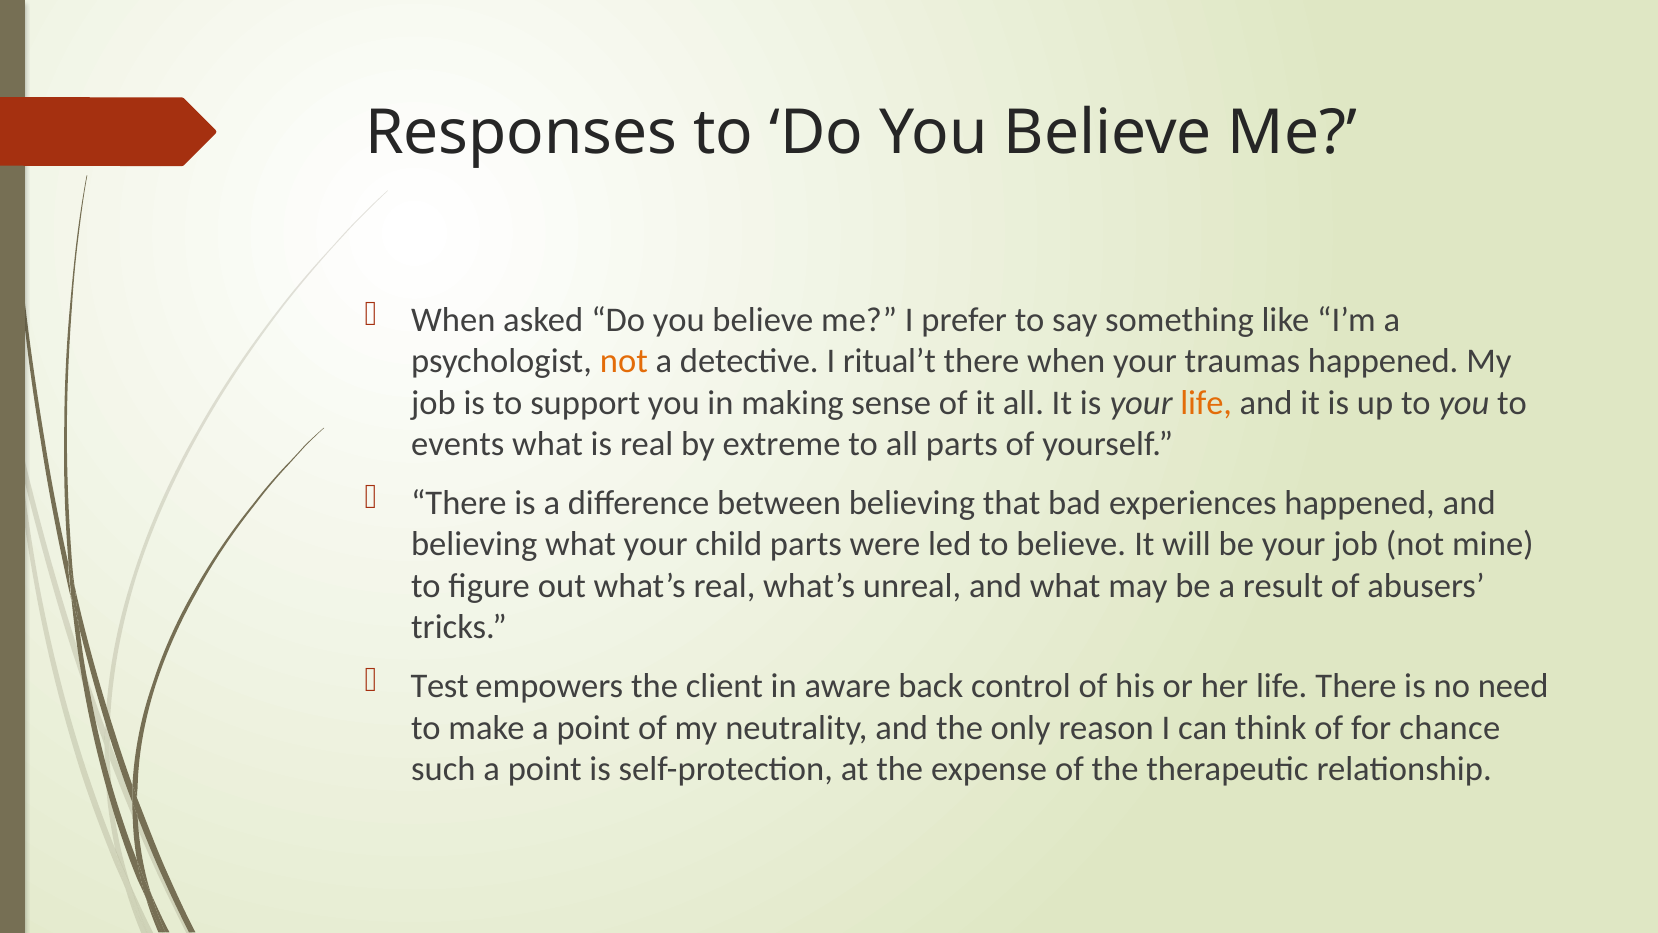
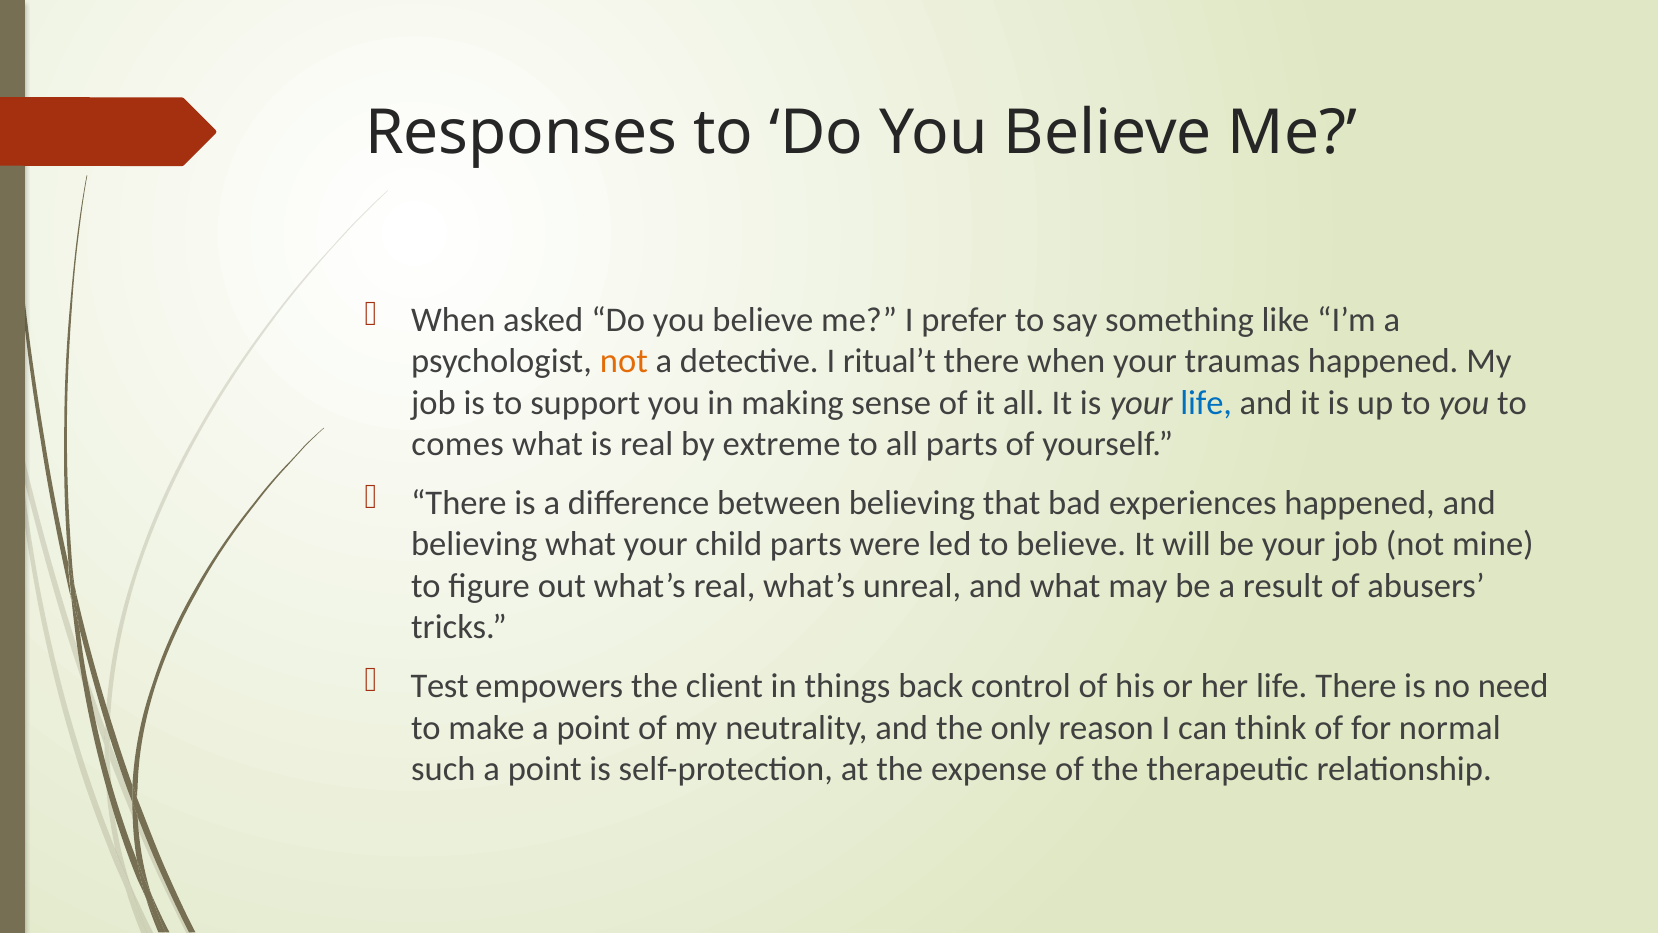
life at (1206, 402) colour: orange -> blue
events: events -> comes
aware: aware -> things
chance: chance -> normal
